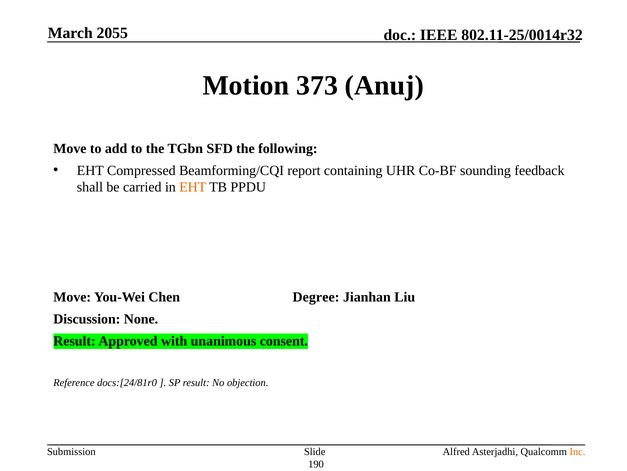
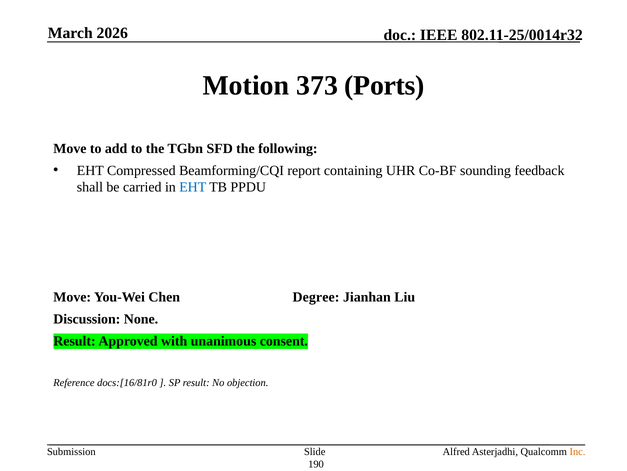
2055: 2055 -> 2026
Anuj: Anuj -> Ports
EHT at (193, 187) colour: orange -> blue
docs:[24/81r0: docs:[24/81r0 -> docs:[16/81r0
